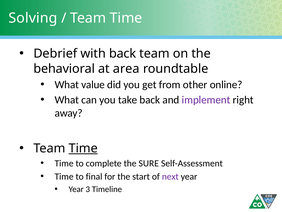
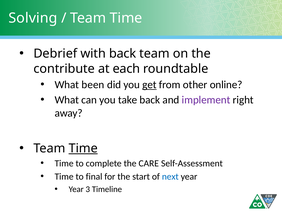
behavioral: behavioral -> contribute
area: area -> each
value: value -> been
get underline: none -> present
SURE: SURE -> CARE
next colour: purple -> blue
